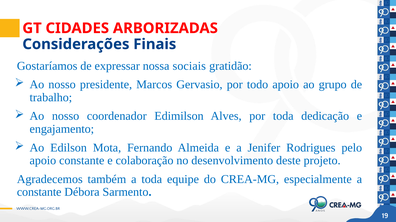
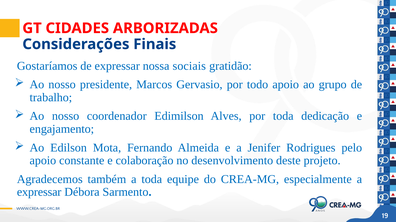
constante at (39, 193): constante -> expressar
